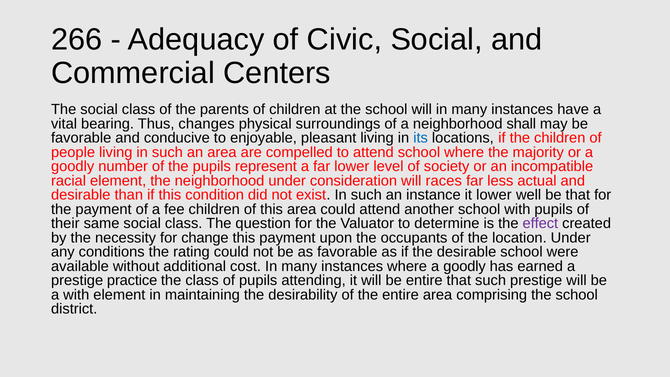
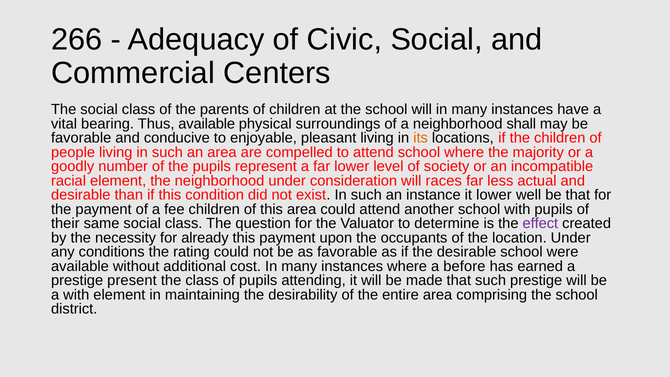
Thus changes: changes -> available
its colour: blue -> orange
change: change -> already
where a goodly: goodly -> before
practice: practice -> present
be entire: entire -> made
